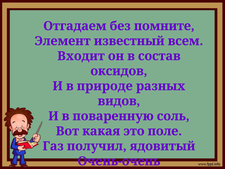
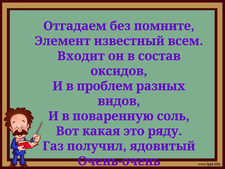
природе: природе -> проблем
поле: поле -> ряду
